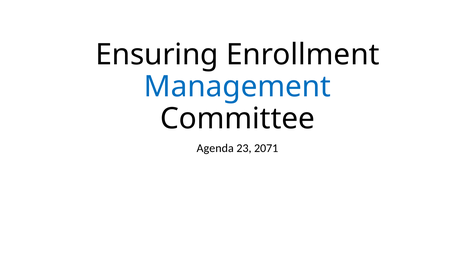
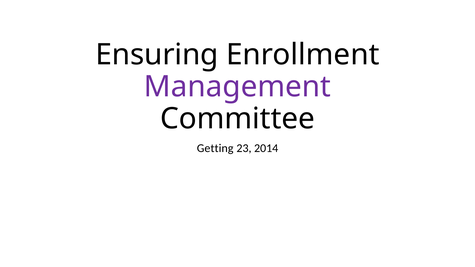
Management colour: blue -> purple
Agenda: Agenda -> Getting
2071: 2071 -> 2014
